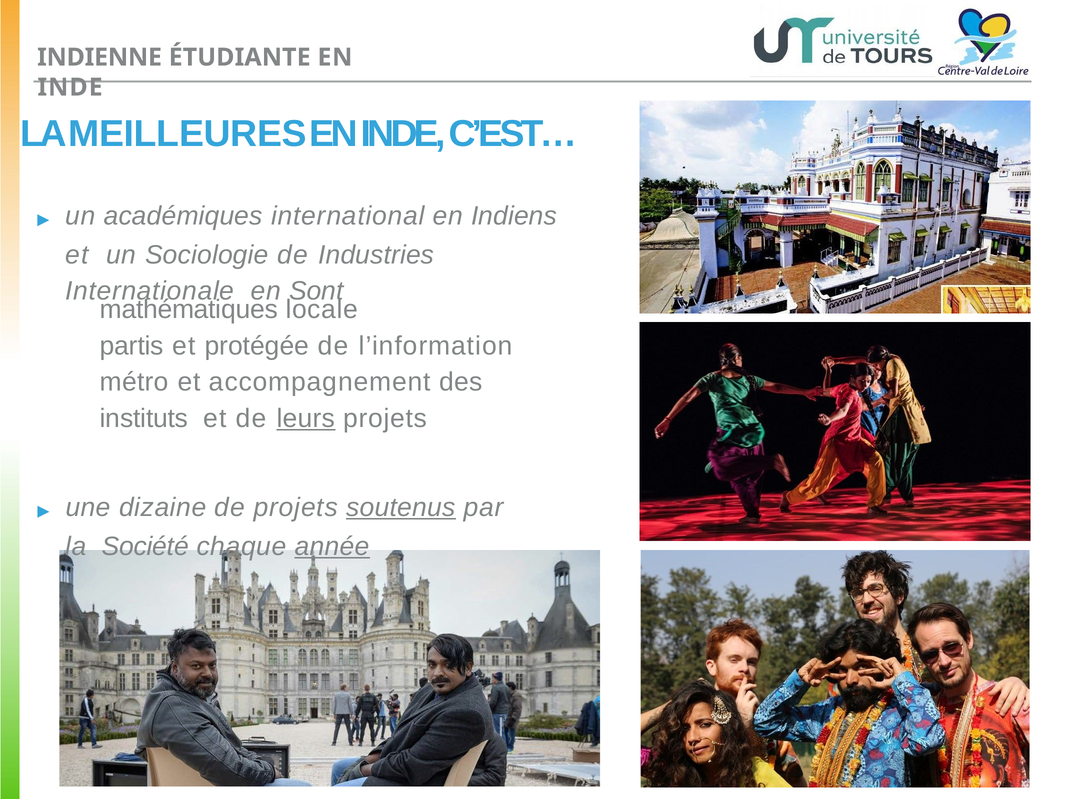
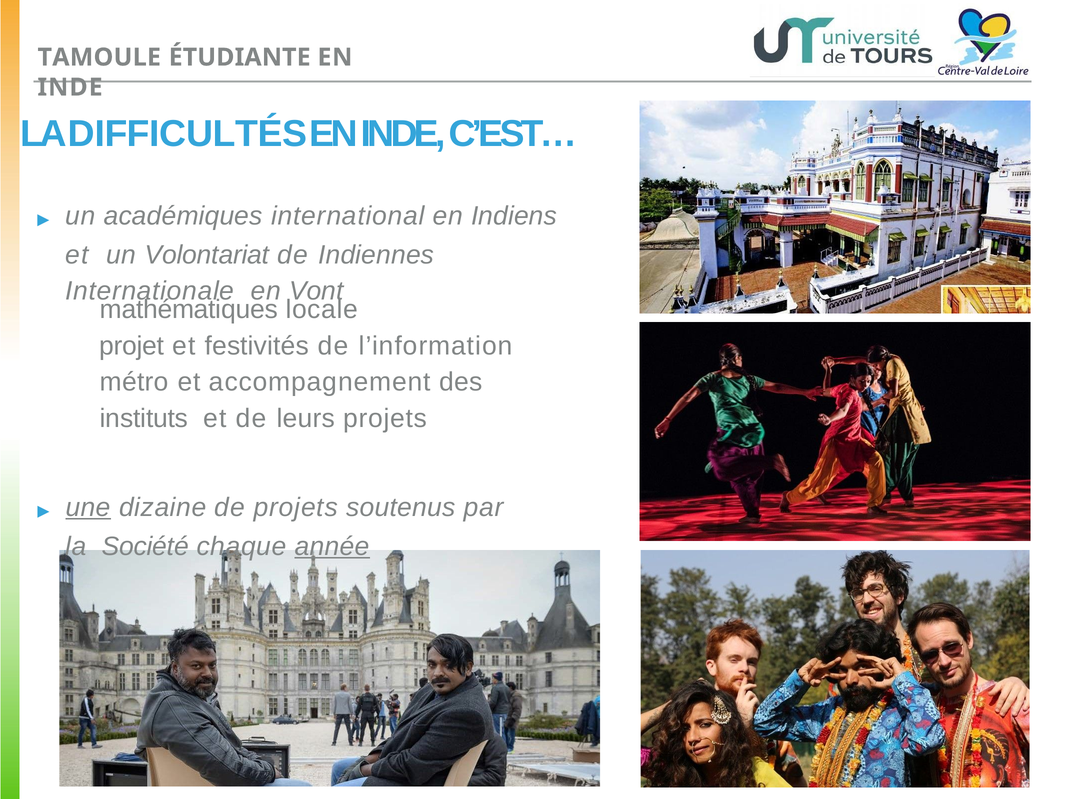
INDIENNE: INDIENNE -> TAMOULE
MEILLEURES: MEILLEURES -> DIFFICULTÉS
Sociologie: Sociologie -> Volontariat
Industries: Industries -> Indiennes
Sont: Sont -> Vont
partis: partis -> projet
protégée: protégée -> festivités
leurs underline: present -> none
une underline: none -> present
soutenus underline: present -> none
